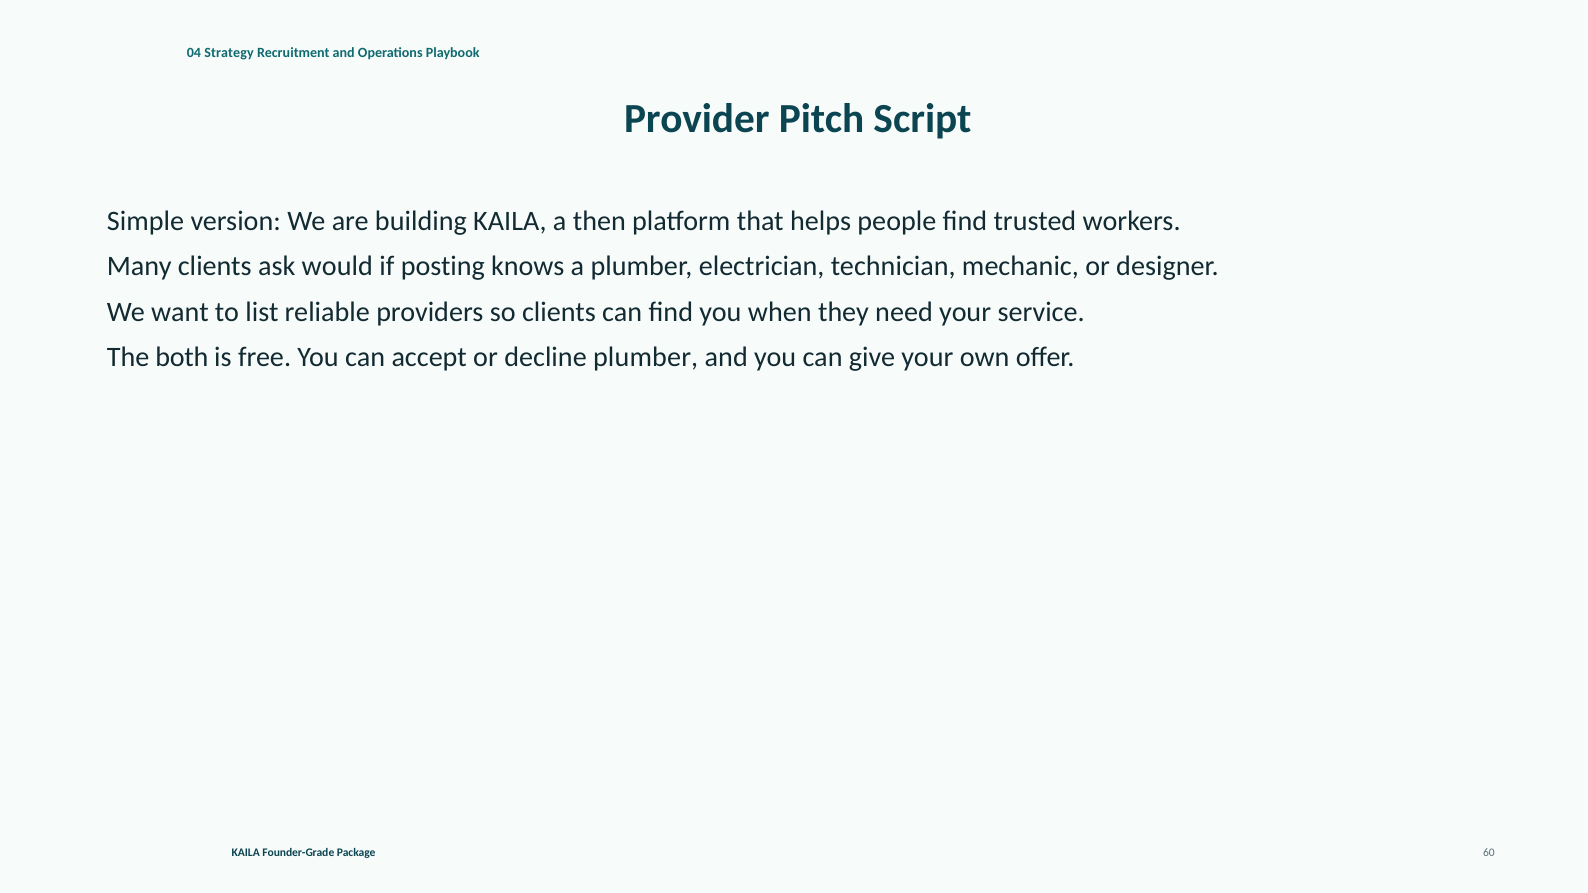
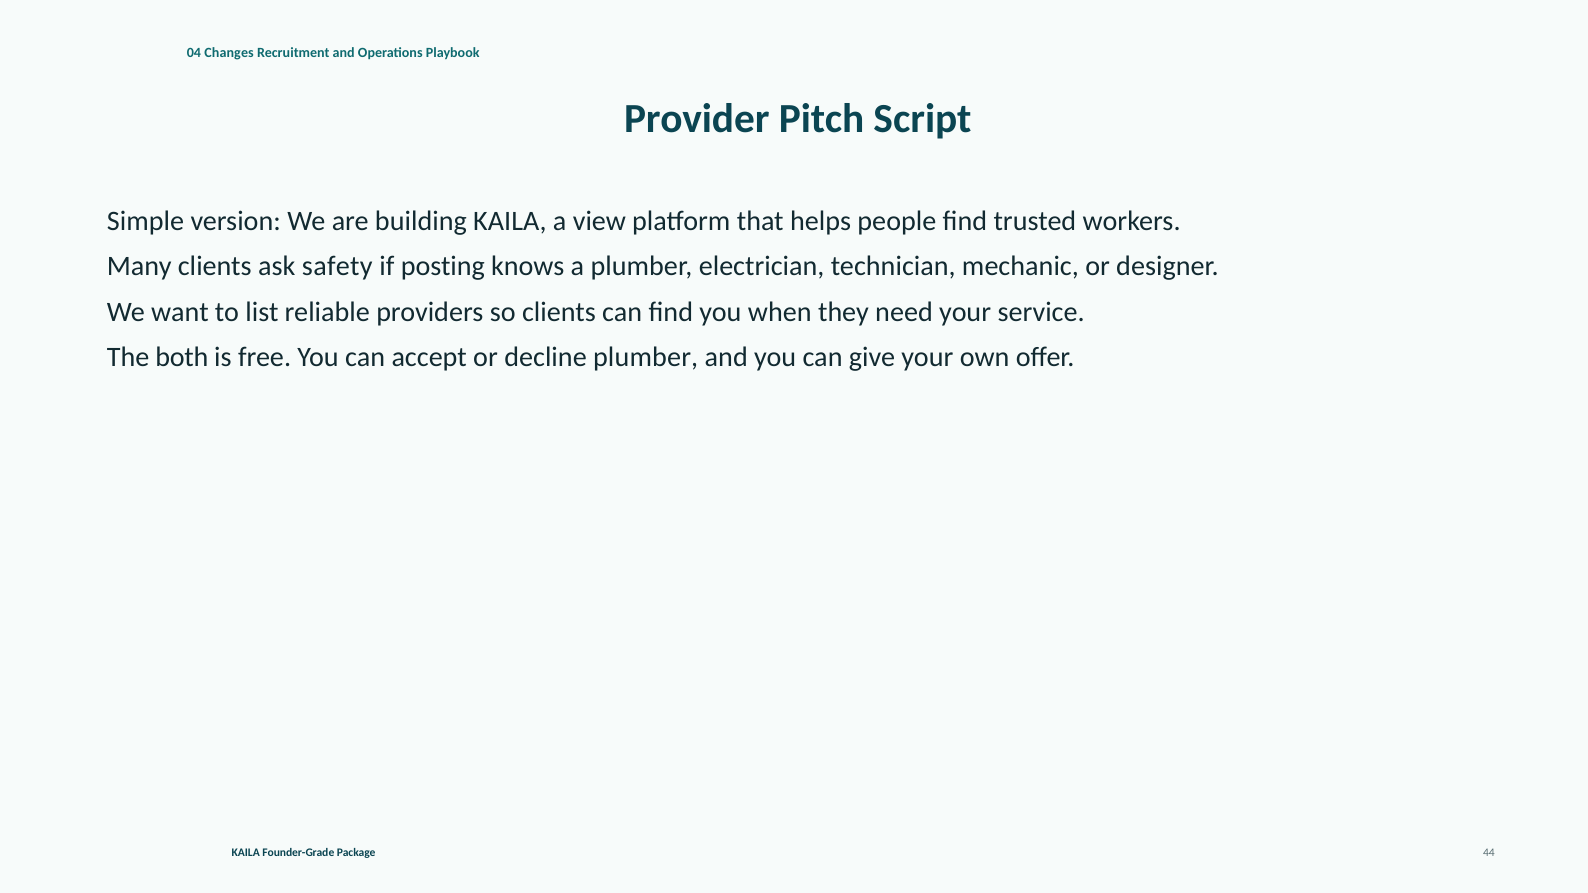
Strategy: Strategy -> Changes
then: then -> view
would: would -> safety
60: 60 -> 44
